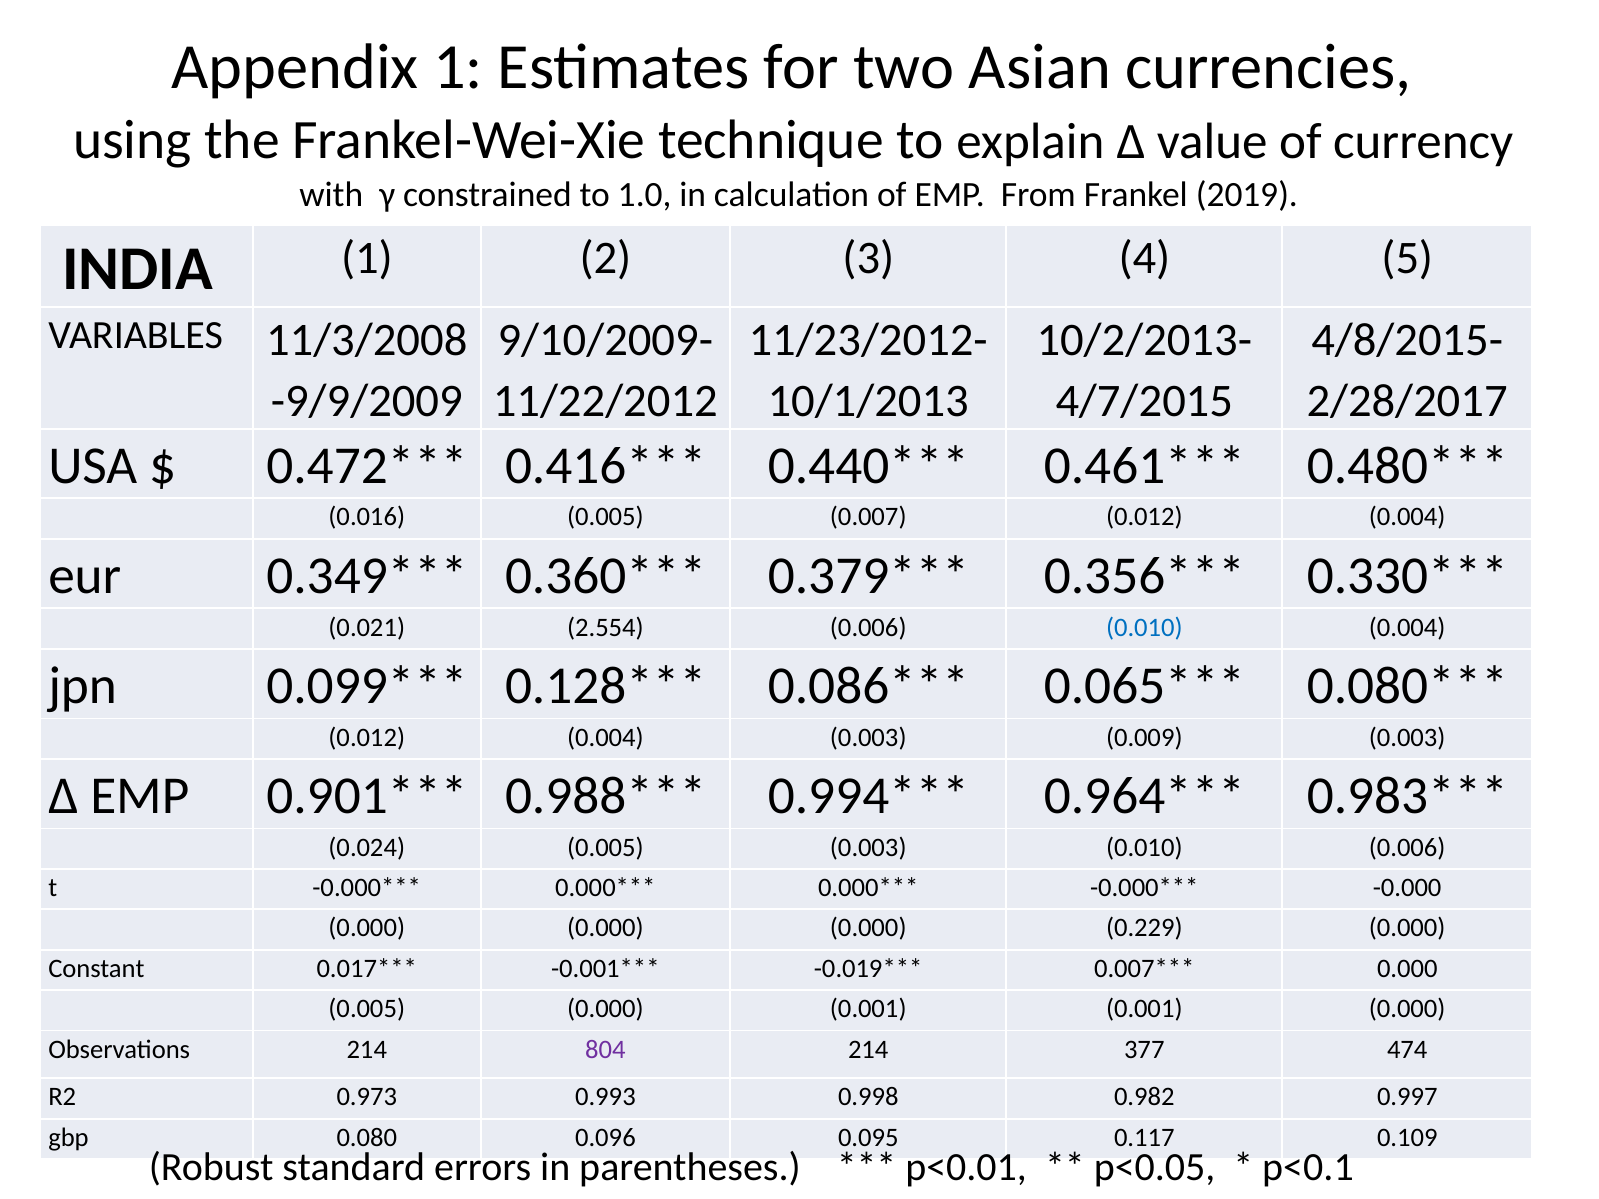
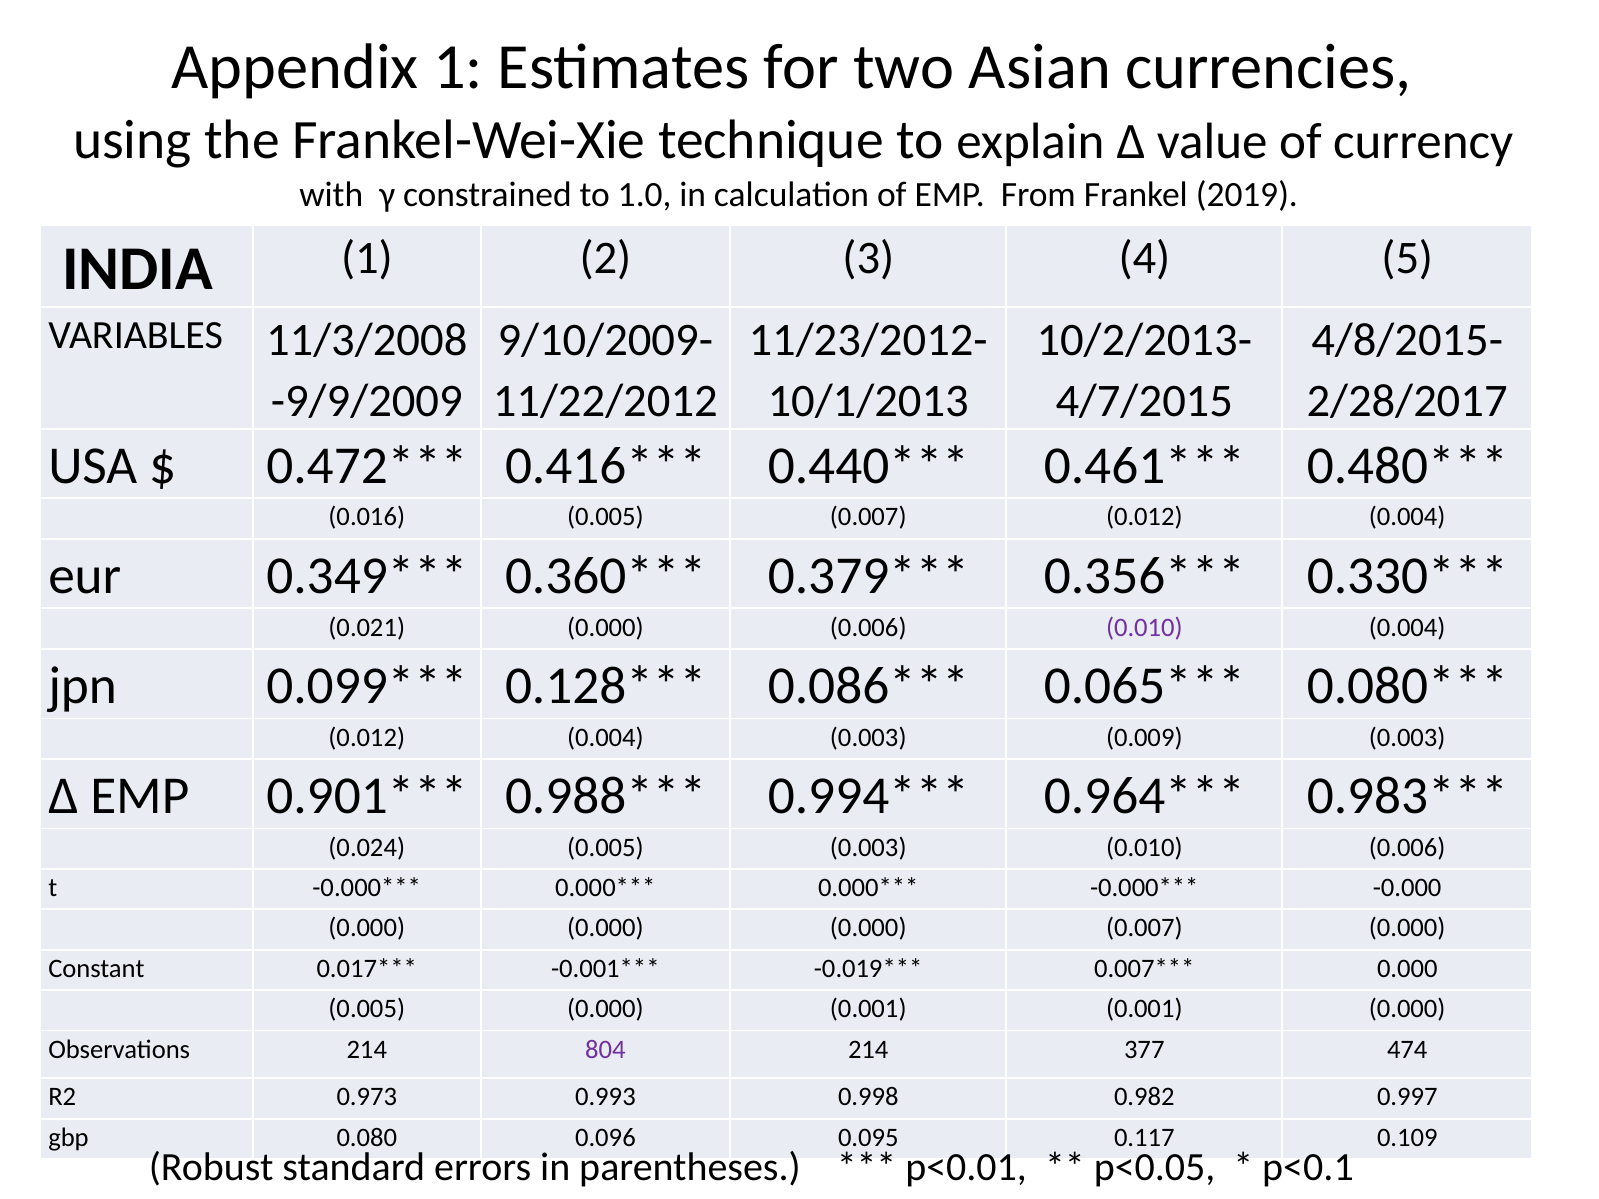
0.021 2.554: 2.554 -> 0.000
0.010 at (1144, 627) colour: blue -> purple
0.000 0.229: 0.229 -> 0.007
